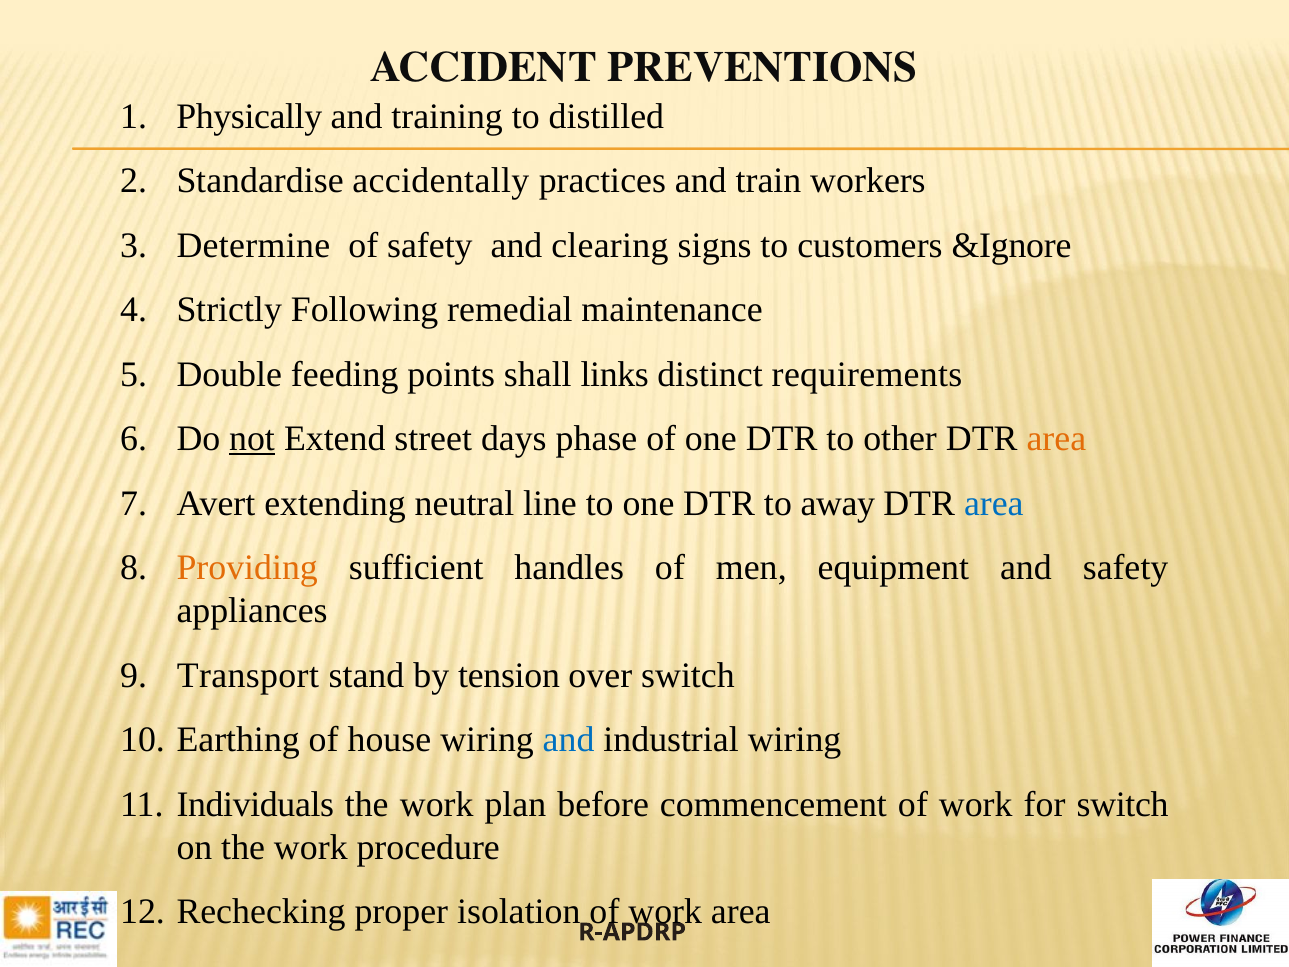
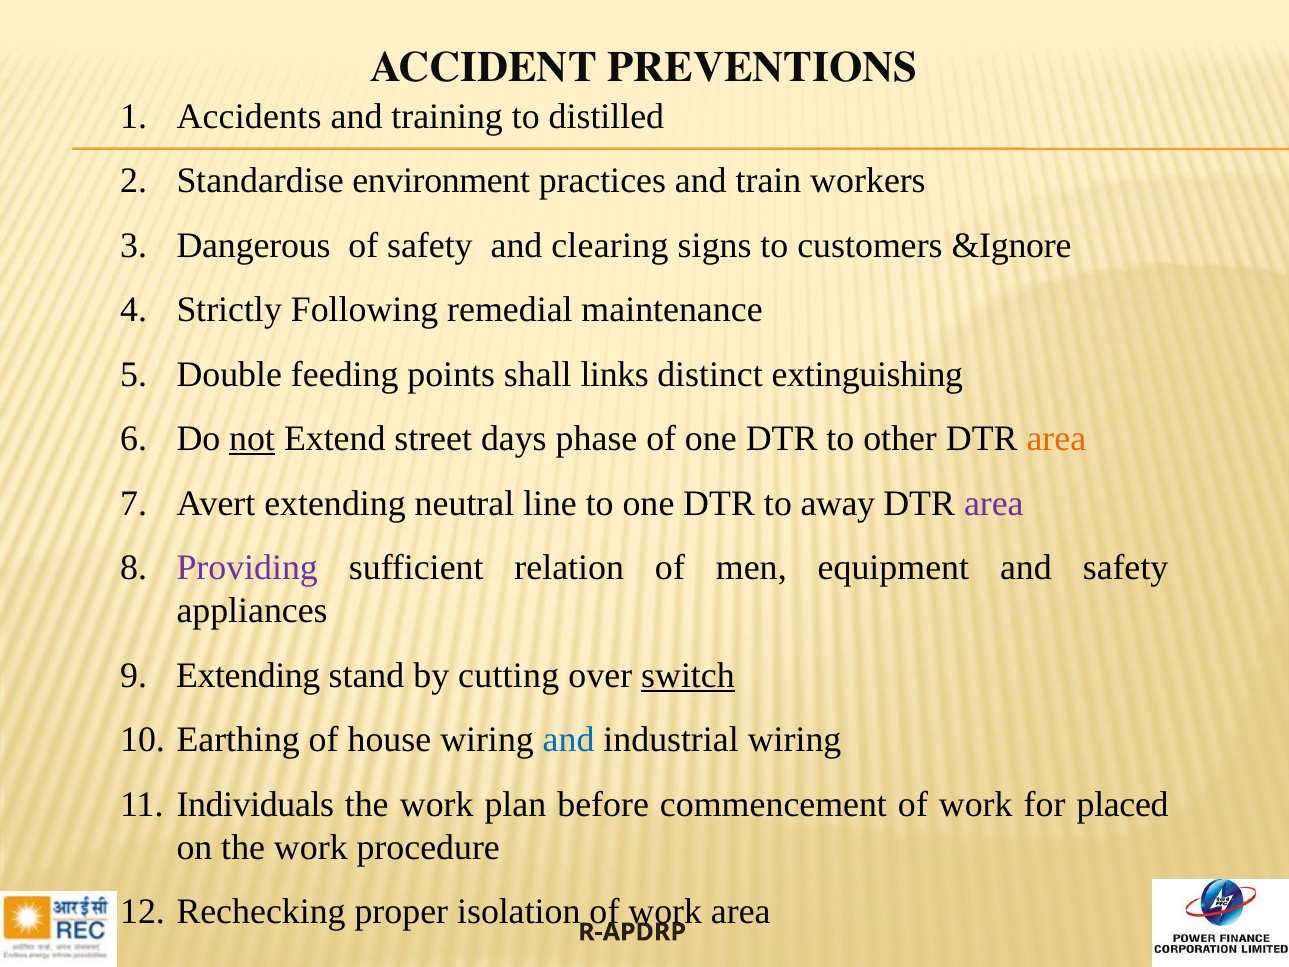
Physically: Physically -> Accidents
accidentally: accidentally -> environment
Determine: Determine -> Dangerous
requirements: requirements -> extinguishing
area at (994, 503) colour: blue -> purple
Providing colour: orange -> purple
handles: handles -> relation
Transport at (248, 675): Transport -> Extending
tension: tension -> cutting
switch at (688, 675) underline: none -> present
for switch: switch -> placed
